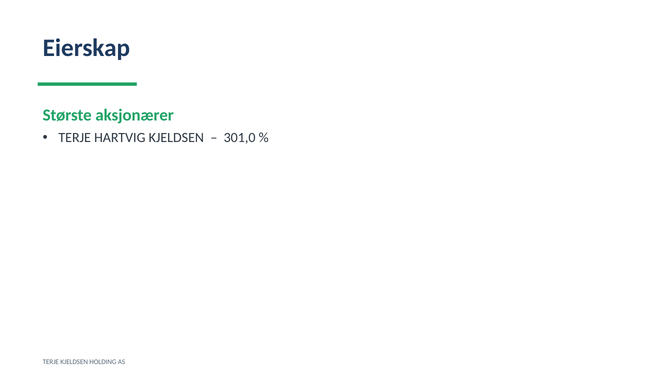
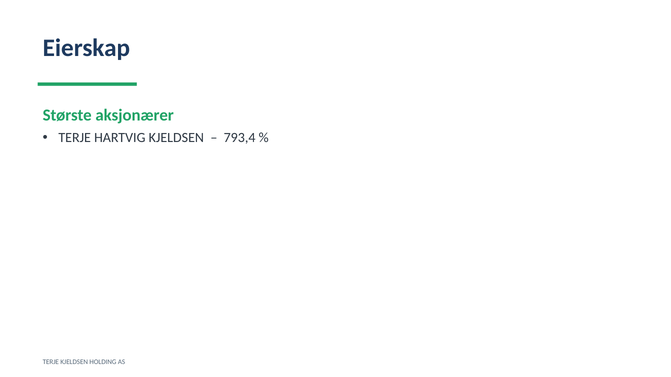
301,0: 301,0 -> 793,4
